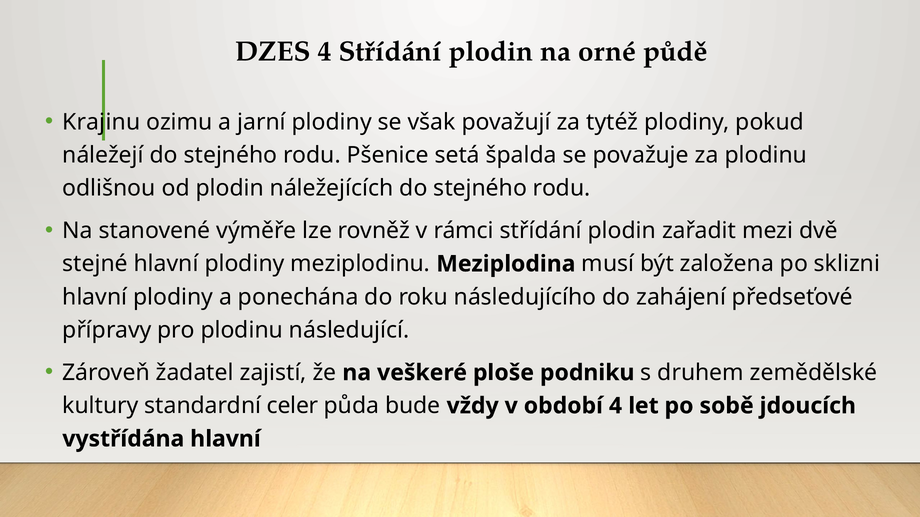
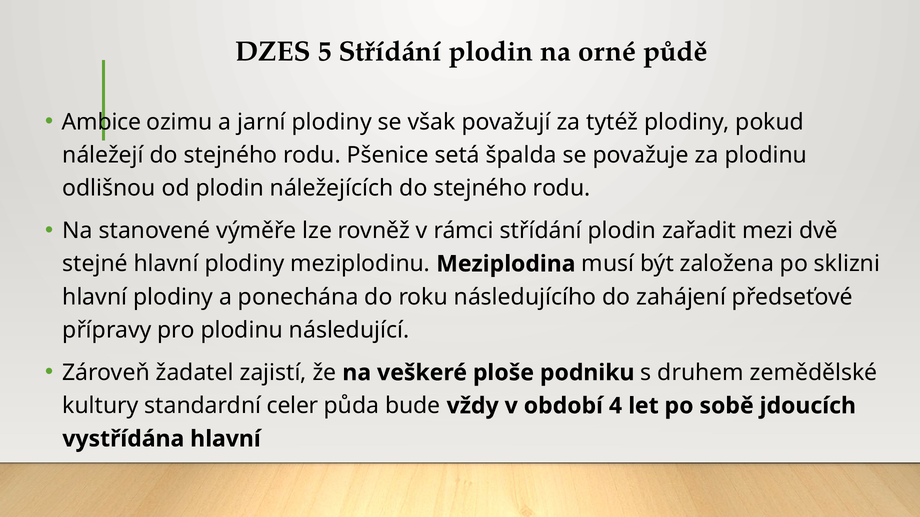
DZES 4: 4 -> 5
Krajinu: Krajinu -> Ambice
